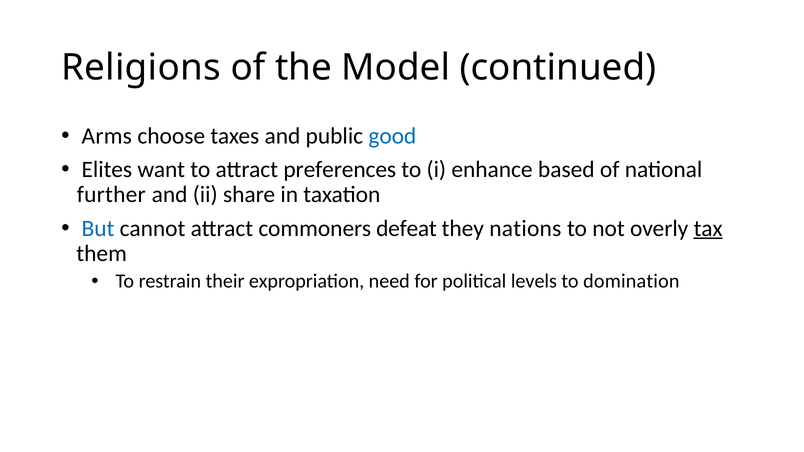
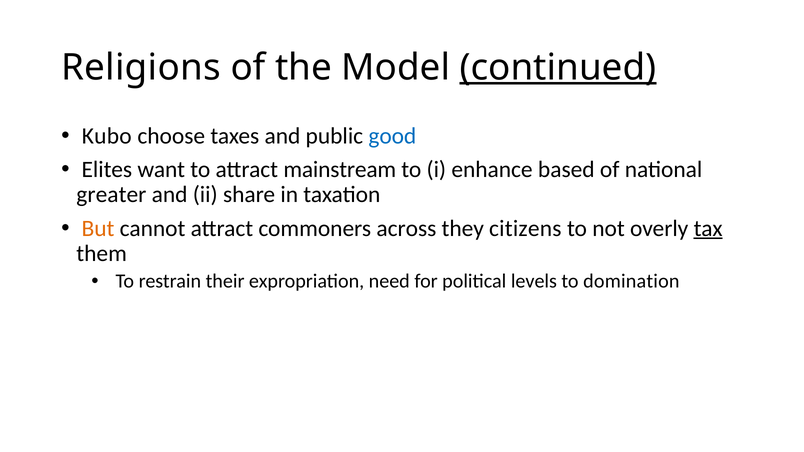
continued underline: none -> present
Arms: Arms -> Kubo
preferences: preferences -> mainstream
further: further -> greater
But colour: blue -> orange
defeat: defeat -> across
nations: nations -> citizens
